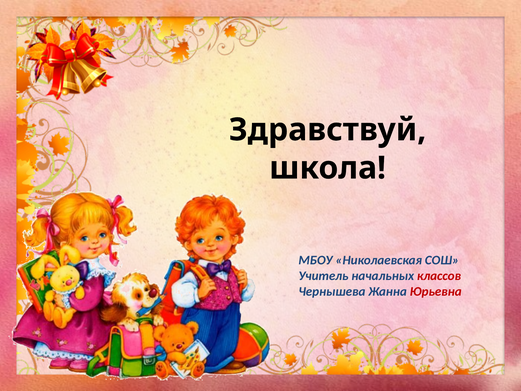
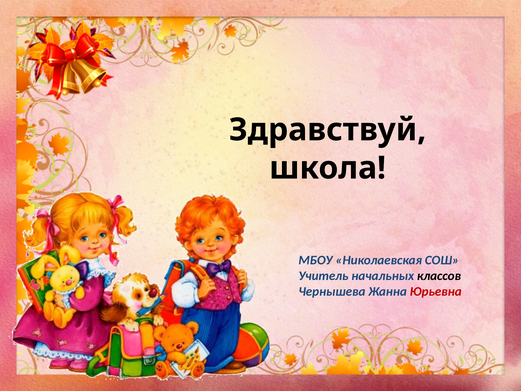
классов colour: red -> black
